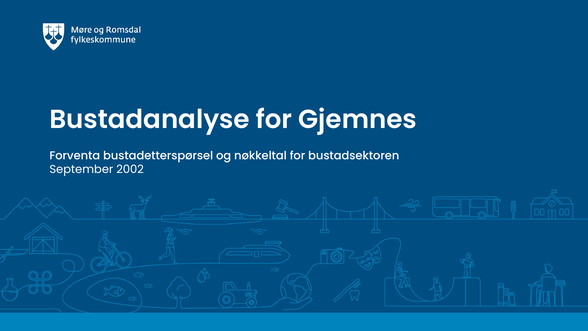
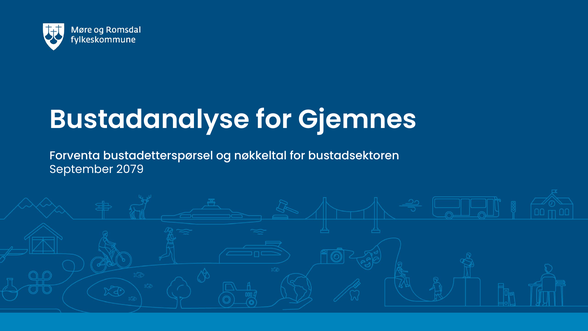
2002: 2002 -> 2079
